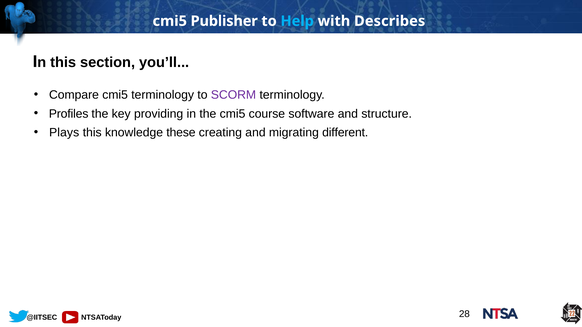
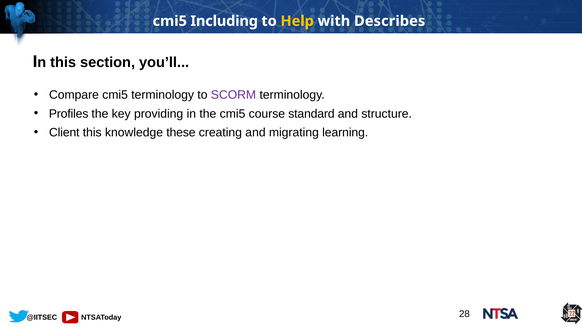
Publisher: Publisher -> Including
Help colour: light blue -> yellow
software: software -> standard
Plays: Plays -> Client
different: different -> learning
